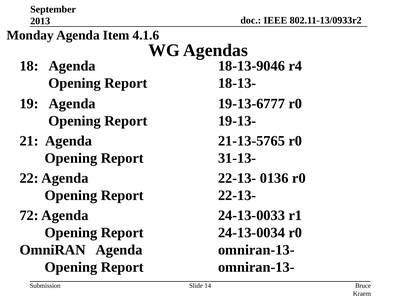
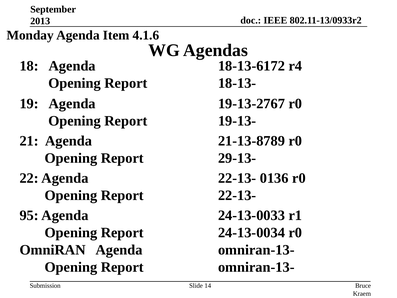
18-13-9046: 18-13-9046 -> 18-13-6172
19-13-6777: 19-13-6777 -> 19-13-2767
21-13-5765: 21-13-5765 -> 21-13-8789
31-13-: 31-13- -> 29-13-
72: 72 -> 95
